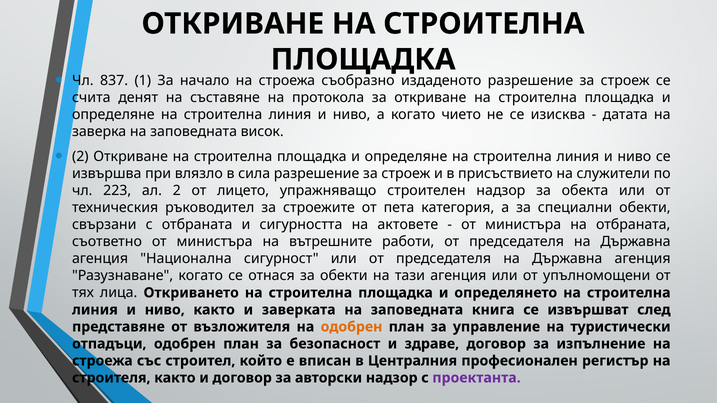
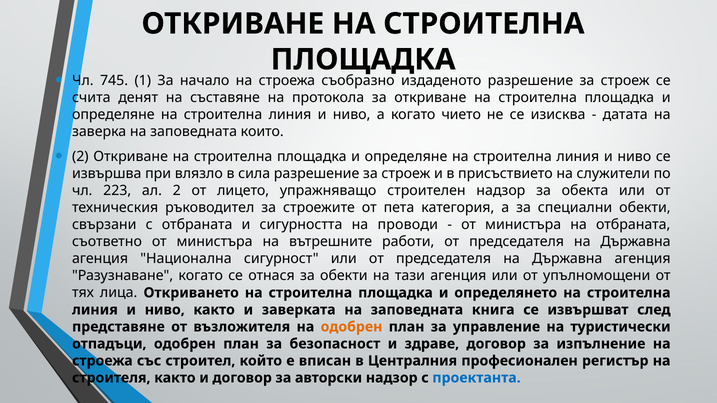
837: 837 -> 745
висок: висок -> които
актовете: актовете -> проводи
проектанта colour: purple -> blue
